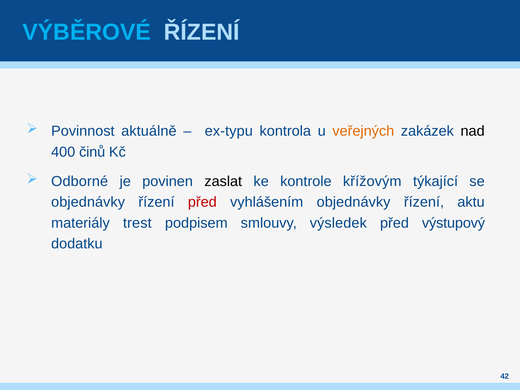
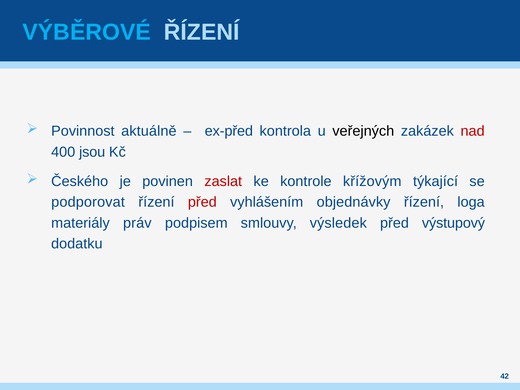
ex-typu: ex-typu -> ex-před
veřejných colour: orange -> black
nad colour: black -> red
činů: činů -> jsou
Odborné: Odborné -> Českého
zaslat colour: black -> red
objednávky at (88, 202): objednávky -> podporovat
aktu: aktu -> loga
trest: trest -> práv
